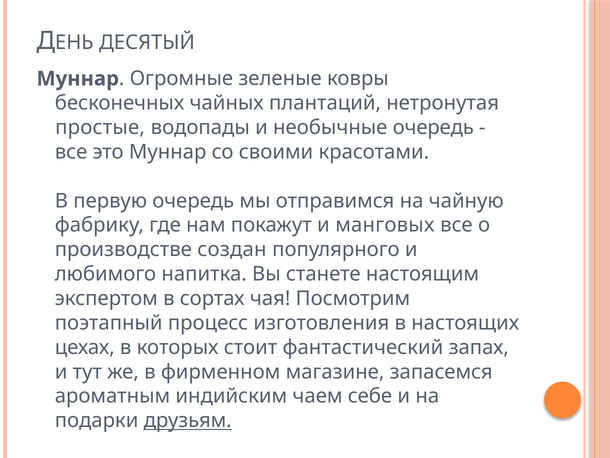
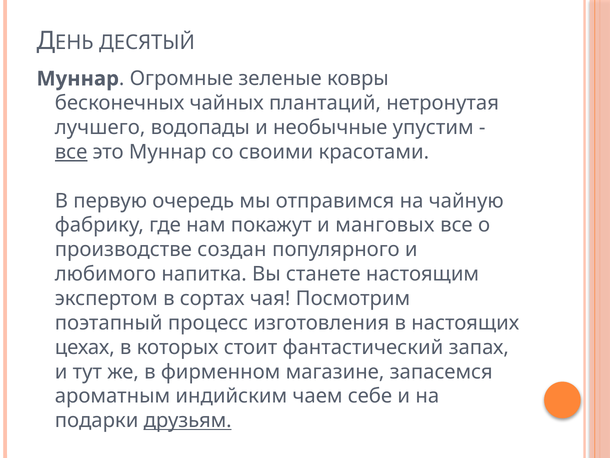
простые: простые -> лучшего
необычные очередь: очередь -> упустим
все at (71, 152) underline: none -> present
